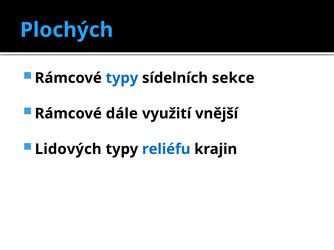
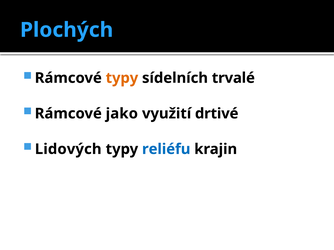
typy at (122, 78) colour: blue -> orange
sekce: sekce -> trvalé
dále: dále -> jako
vnější: vnější -> drtivé
